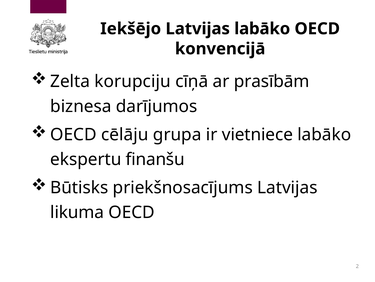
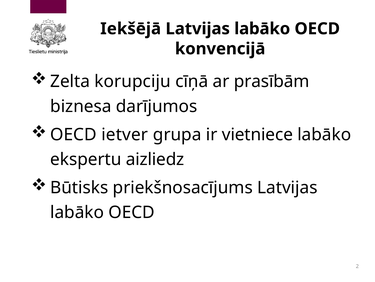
Iekšējo: Iekšējo -> Iekšējā
cēlāju: cēlāju -> ietver
finanšu: finanšu -> aizliedz
likuma at (77, 212): likuma -> labāko
